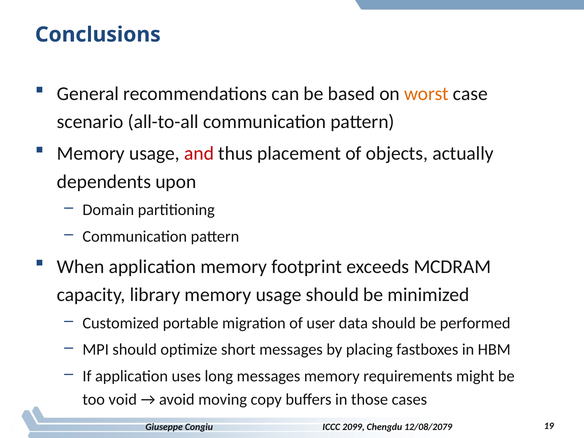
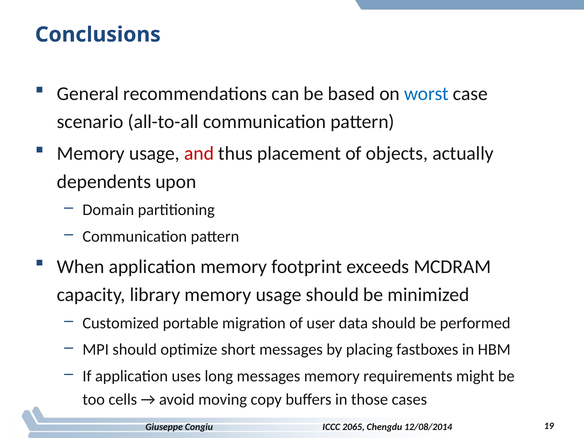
worst colour: orange -> blue
void: void -> cells
2099: 2099 -> 2065
12/08/2079: 12/08/2079 -> 12/08/2014
